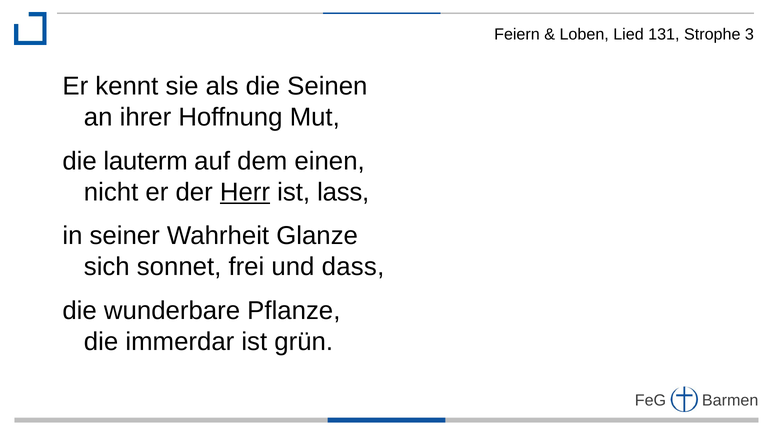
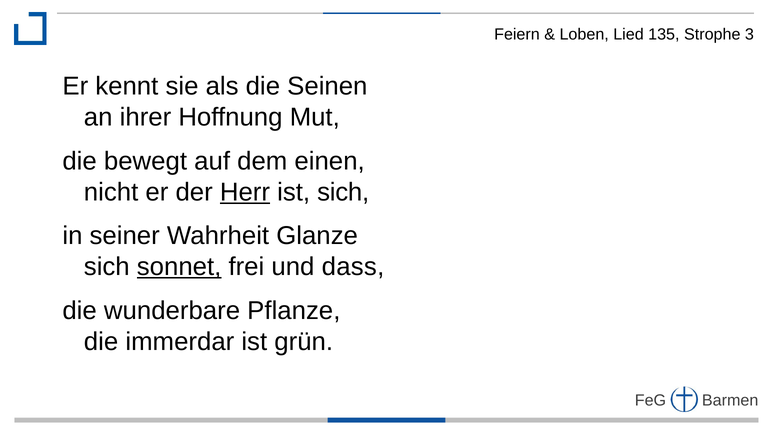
131: 131 -> 135
lauterm: lauterm -> bewegt
ist lass: lass -> sich
sonnet underline: none -> present
